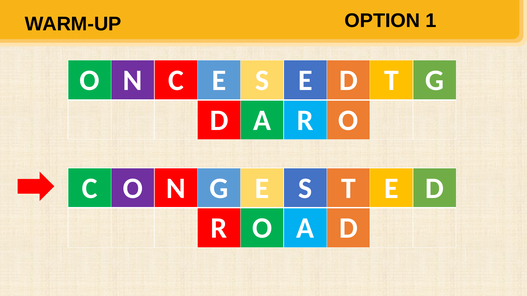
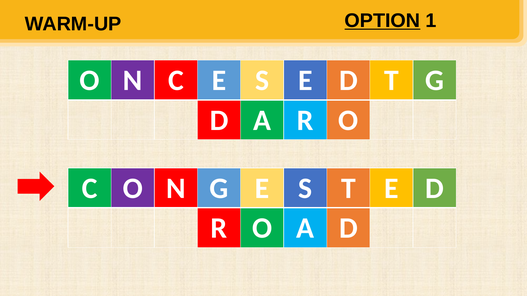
OPTION underline: none -> present
